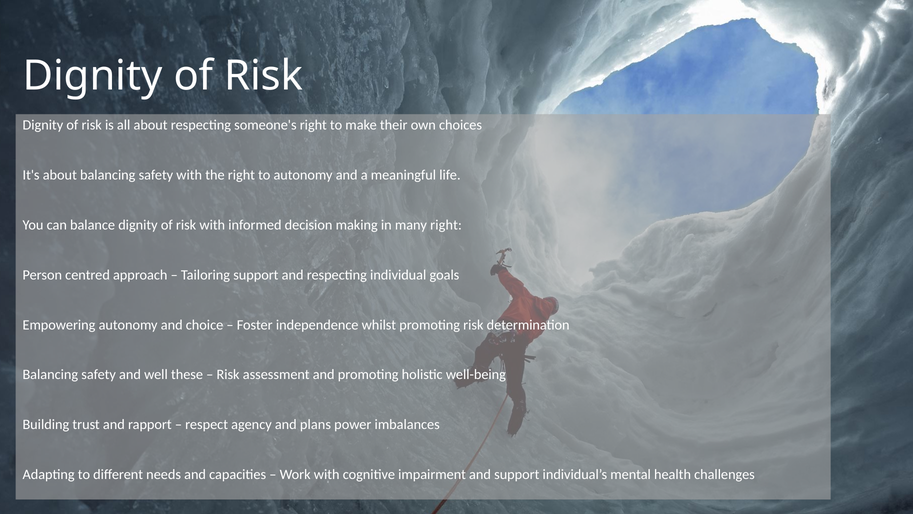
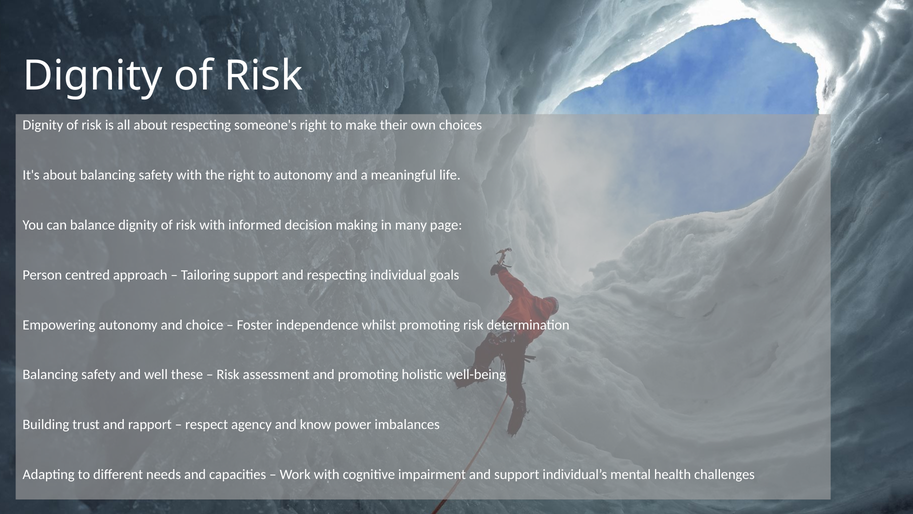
many right: right -> page
plans: plans -> know
